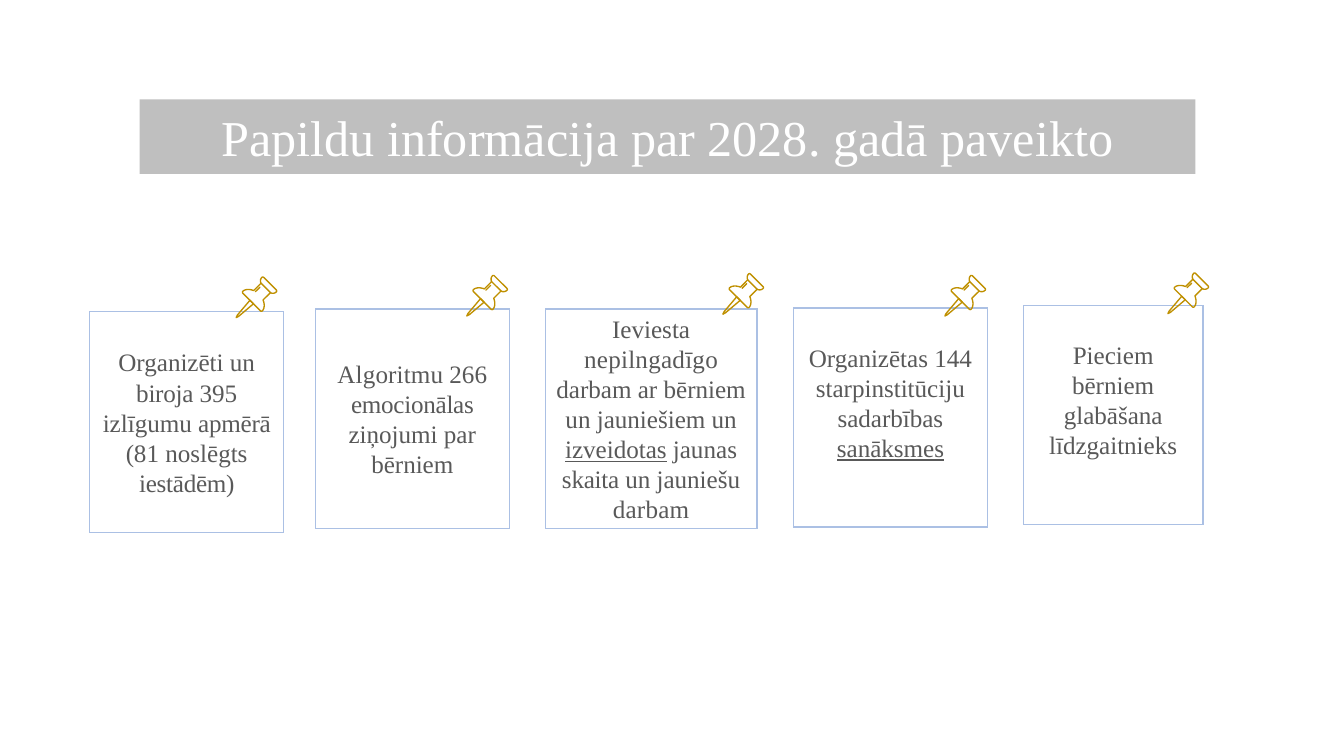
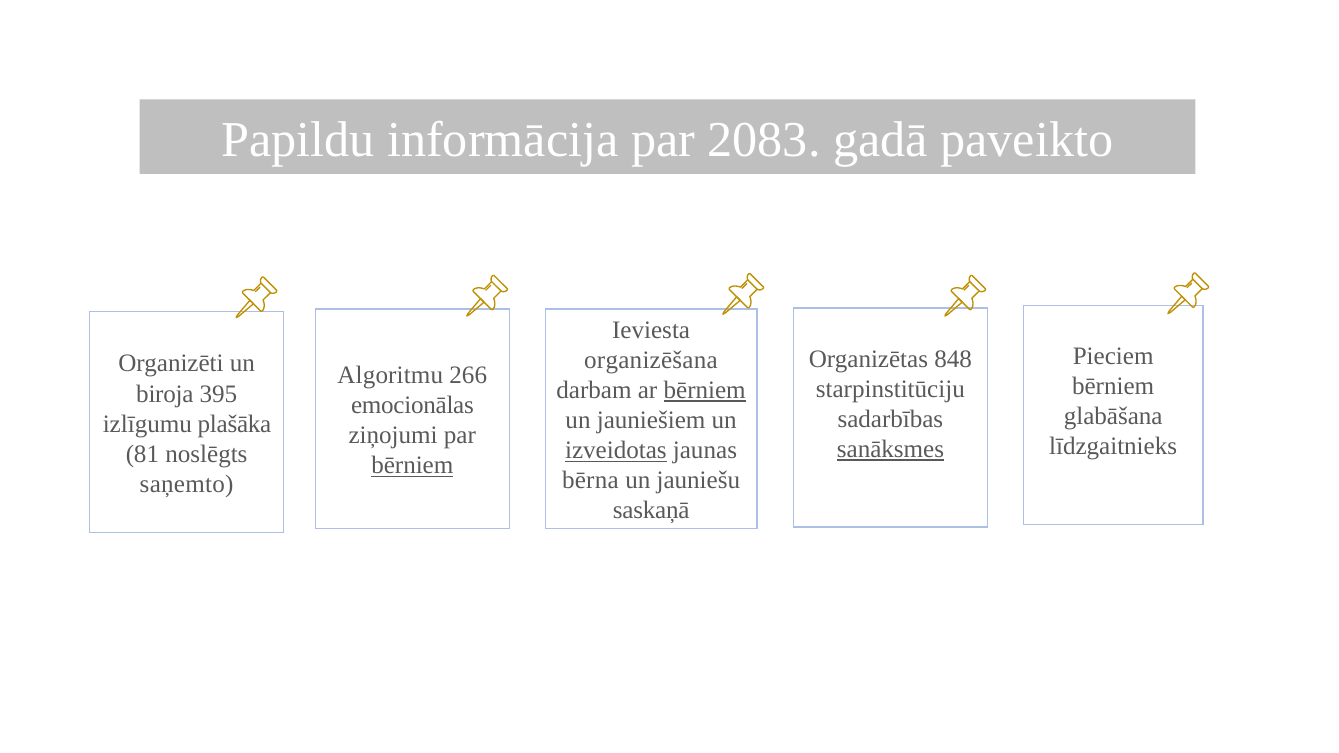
2028: 2028 -> 2083
144: 144 -> 848
nepilngadīgo: nepilngadīgo -> organizēšana
bērniem at (705, 390) underline: none -> present
apmērā: apmērā -> plašāka
bērniem at (412, 466) underline: none -> present
skaita: skaita -> bērna
iestādēm: iestādēm -> saņemto
darbam at (651, 511): darbam -> saskaņā
